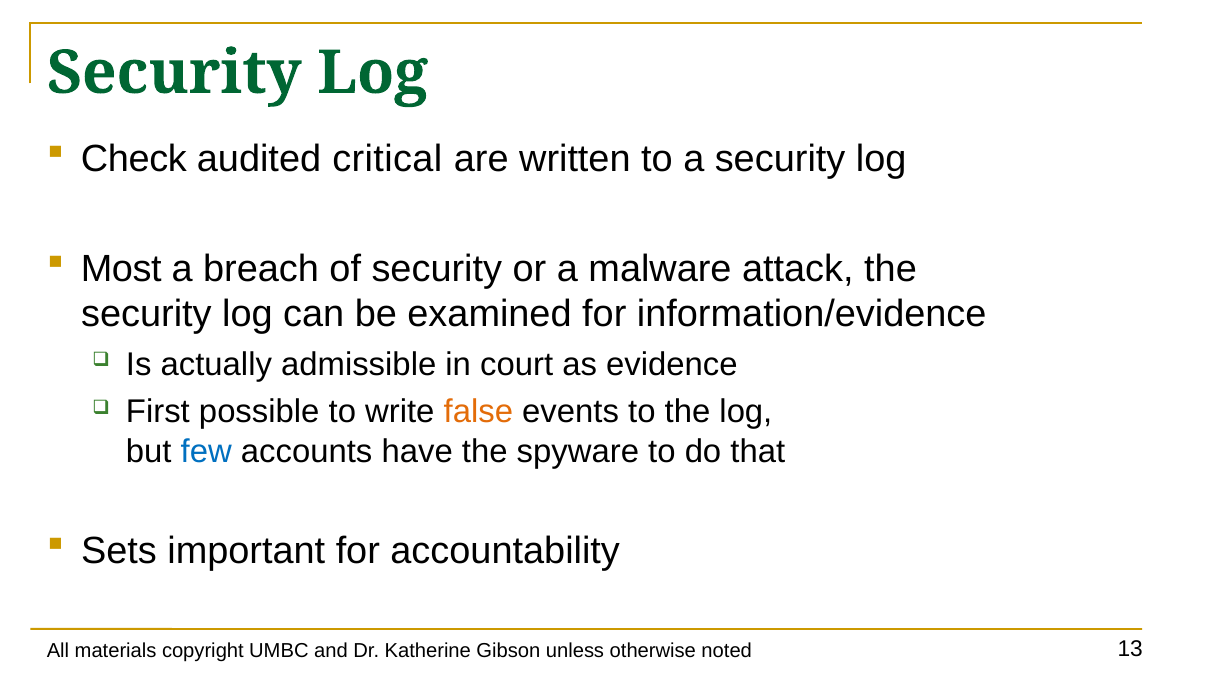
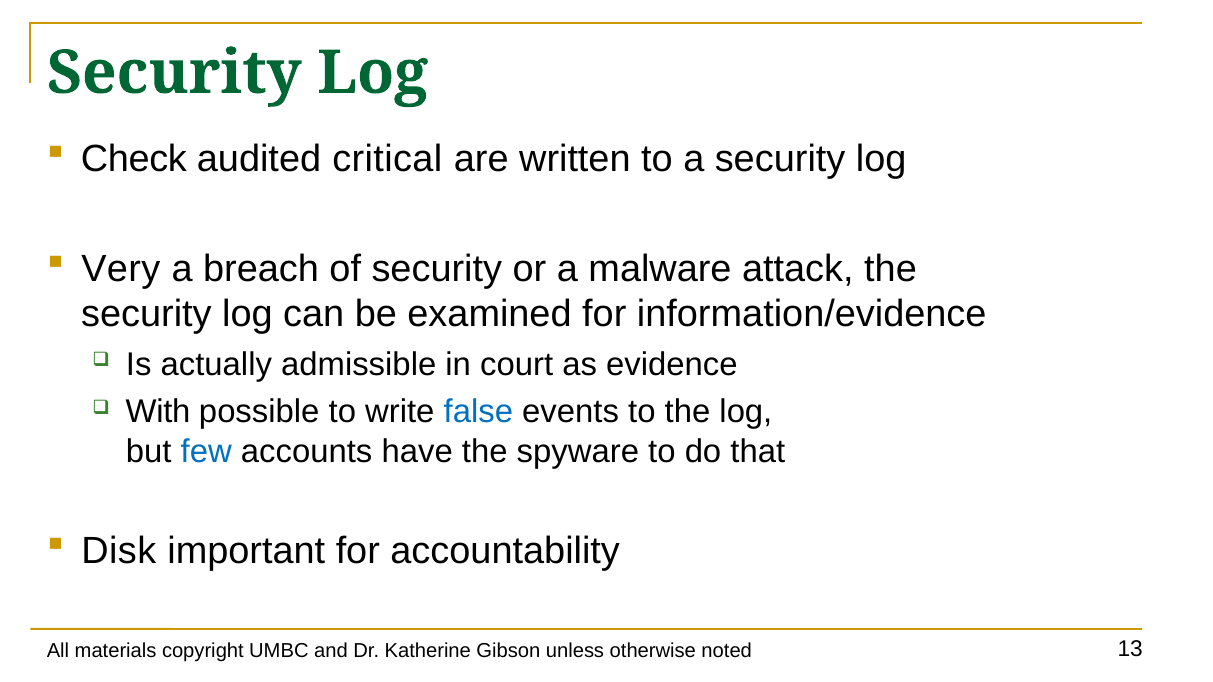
Most: Most -> Very
First: First -> With
false colour: orange -> blue
Sets: Sets -> Disk
